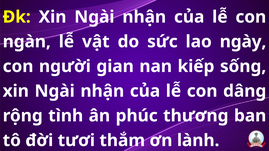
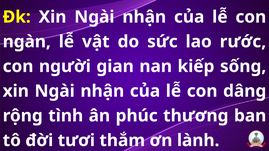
ngày: ngày -> rước
